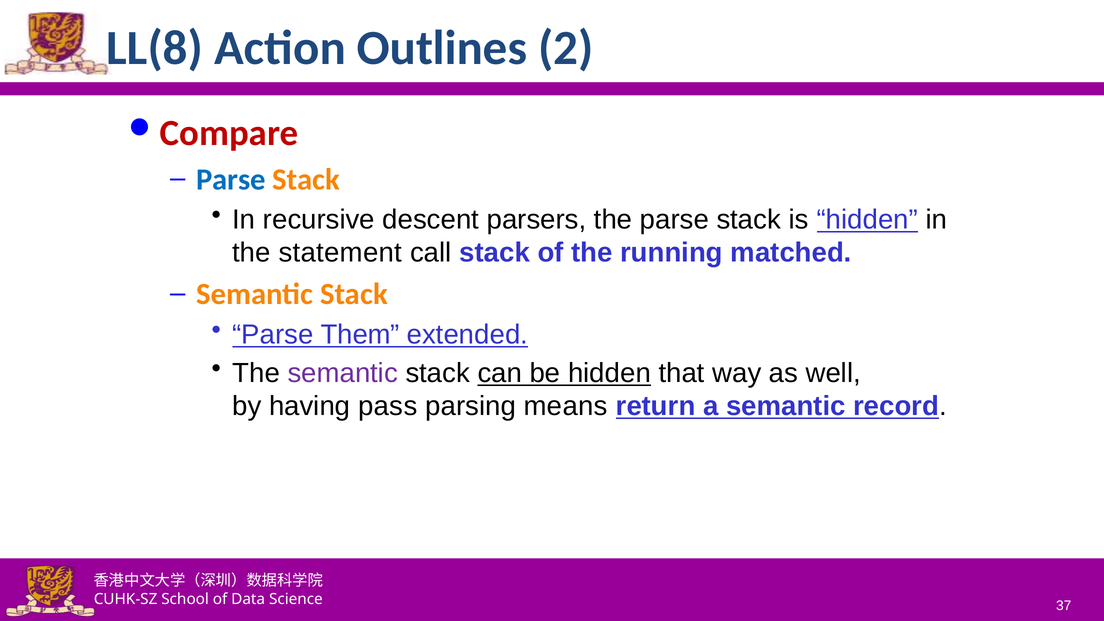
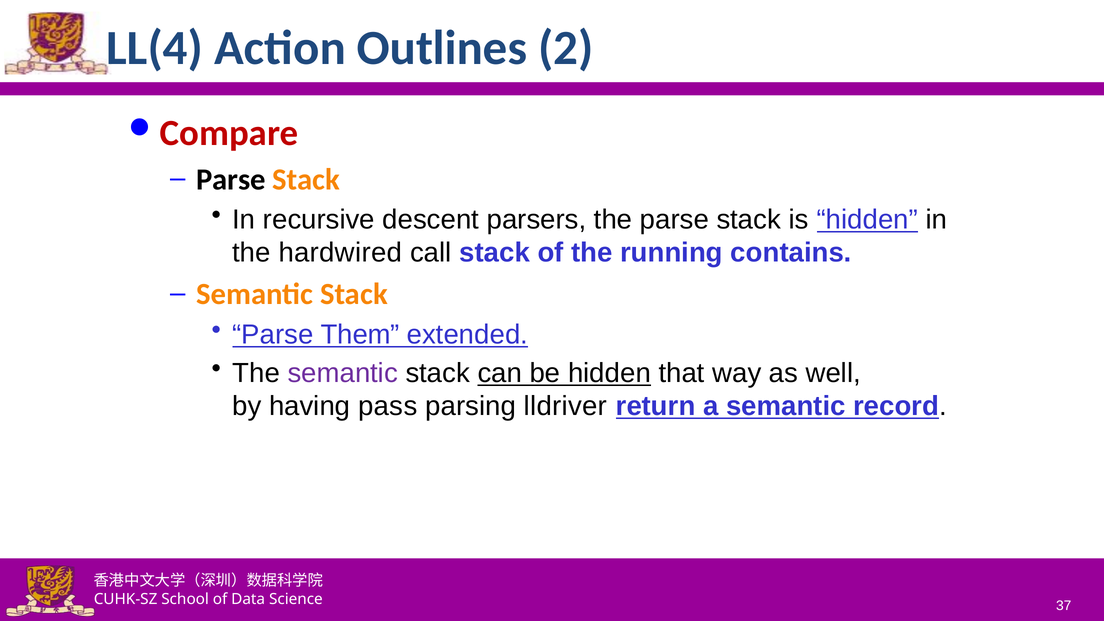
LL(8: LL(8 -> LL(4
Parse at (231, 180) colour: blue -> black
statement: statement -> hardwired
matched: matched -> contains
means: means -> lldriver
